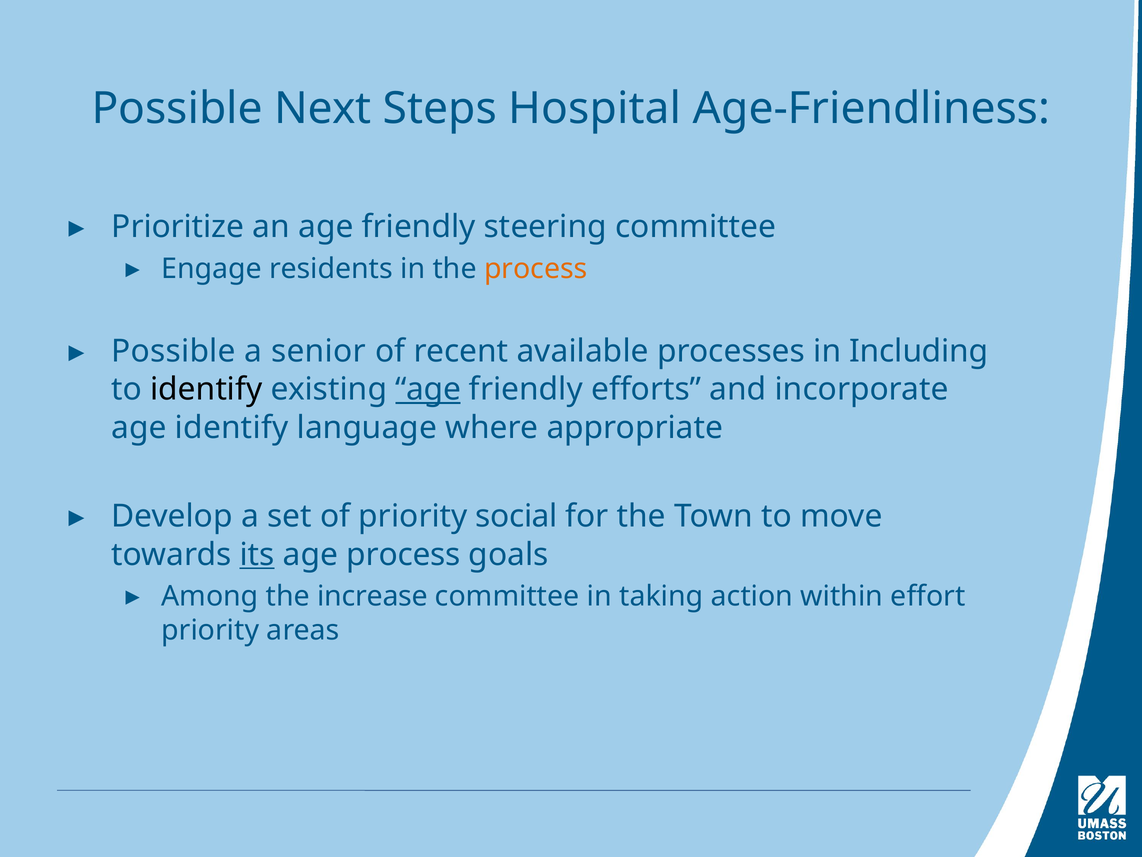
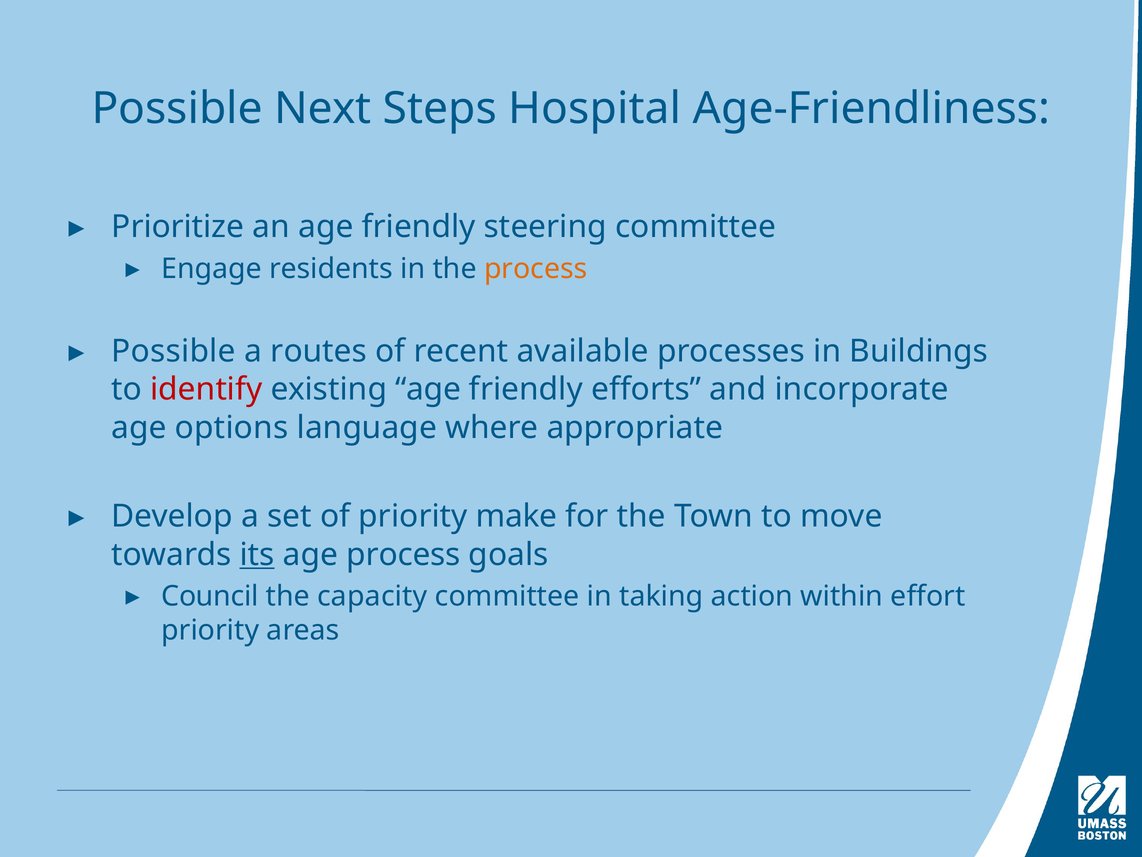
senior: senior -> routes
Including: Including -> Buildings
identify at (206, 389) colour: black -> red
age at (428, 389) underline: present -> none
age identify: identify -> options
social: social -> make
Among: Among -> Council
increase: increase -> capacity
